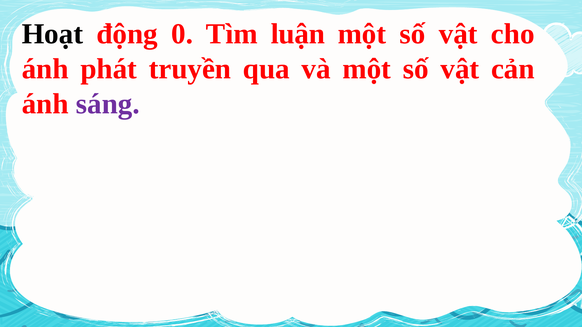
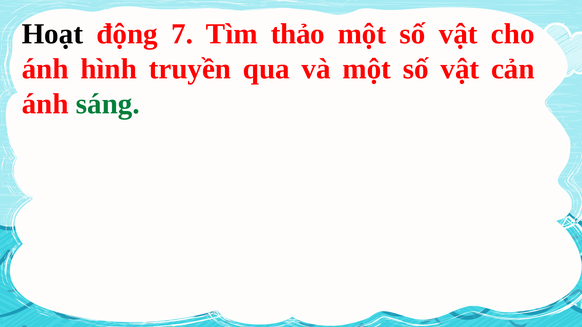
0: 0 -> 7
luận: luận -> thảo
phát: phát -> hình
sáng colour: purple -> green
